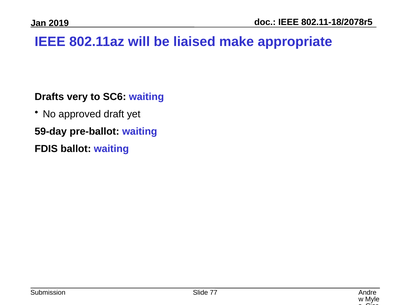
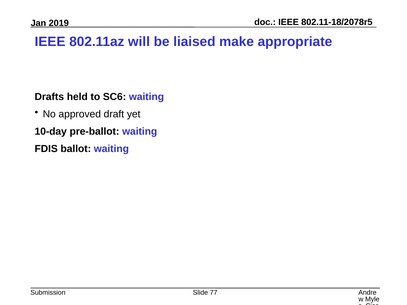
very: very -> held
59-day: 59-day -> 10-day
